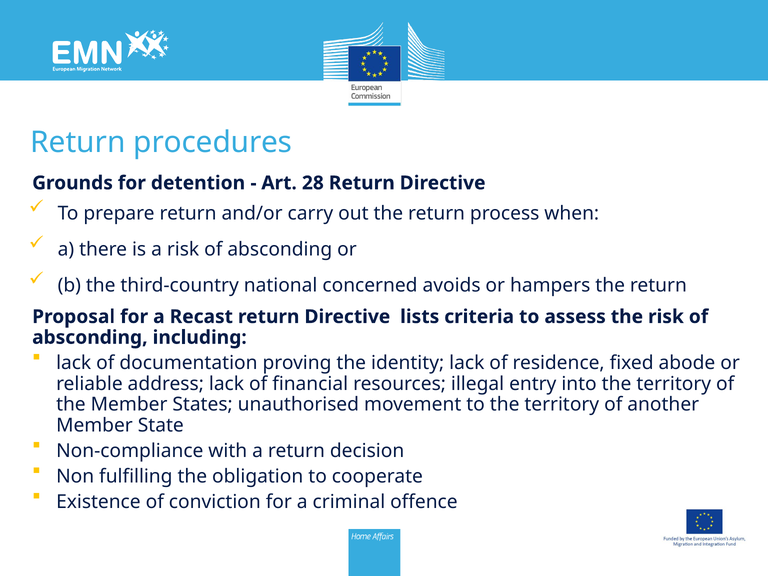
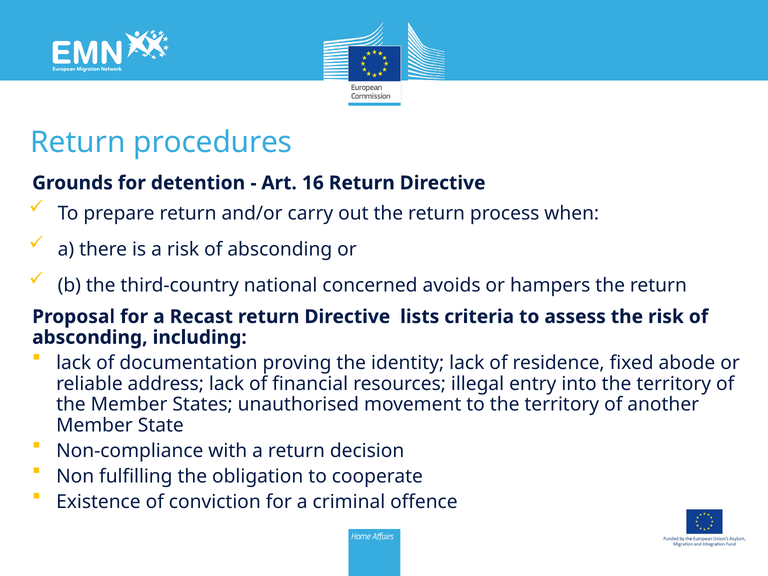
28: 28 -> 16
